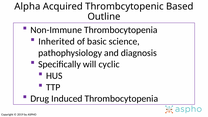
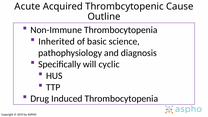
Alpha: Alpha -> Acute
Based: Based -> Cause
